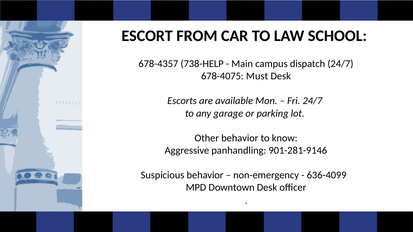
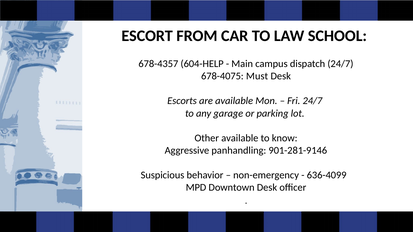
738-HELP: 738-HELP -> 604-HELP
Other behavior: behavior -> available
